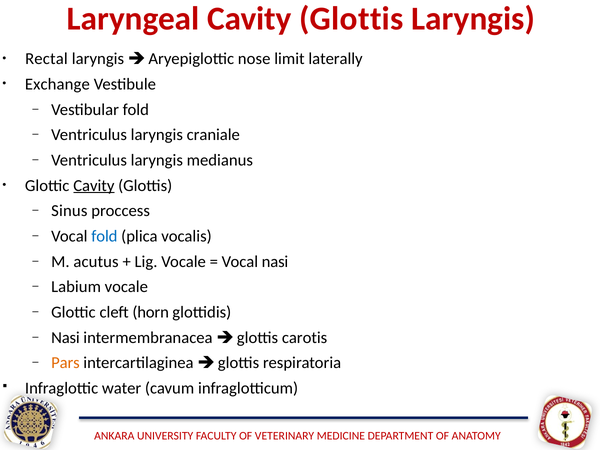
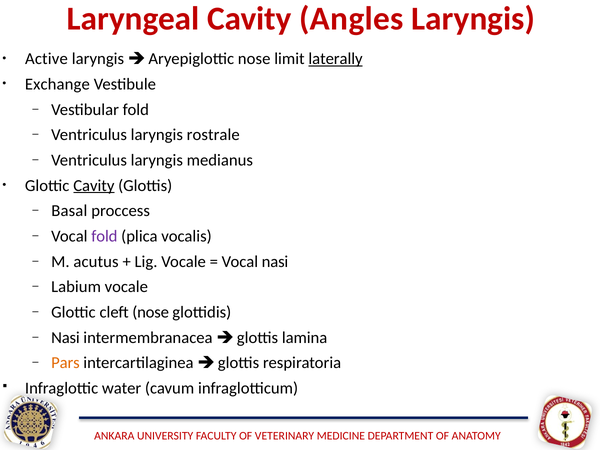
Laryngeal Cavity Glottis: Glottis -> Angles
Rectal: Rectal -> Active
laterally underline: none -> present
craniale: craniale -> rostrale
Sinus: Sinus -> Basal
fold at (104, 236) colour: blue -> purple
cleft horn: horn -> nose
carotis: carotis -> lamina
